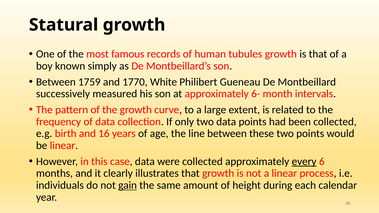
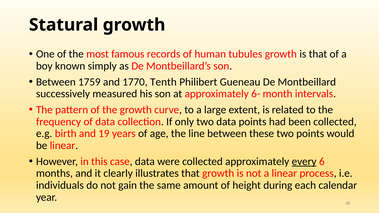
White: White -> Tenth
16: 16 -> 19
gain underline: present -> none
